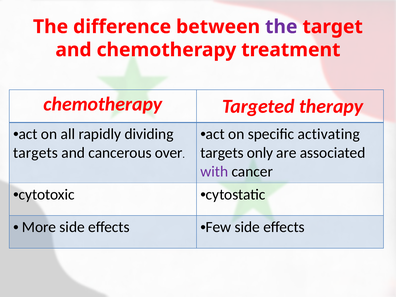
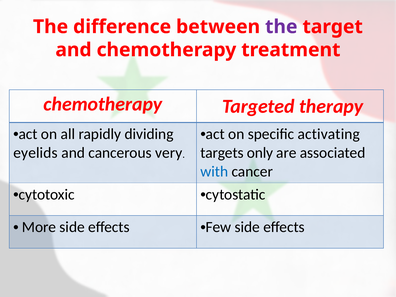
targets at (36, 153): targets -> eyelids
over: over -> very
with colour: purple -> blue
